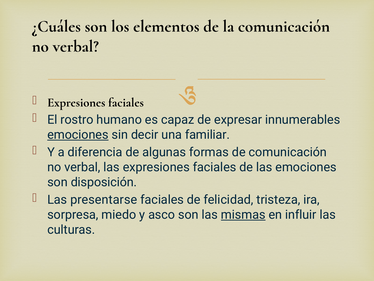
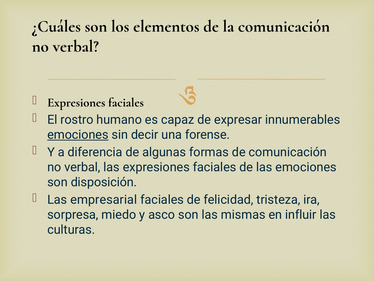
familiar: familiar -> forense
presentarse: presentarse -> empresarial
mismas underline: present -> none
